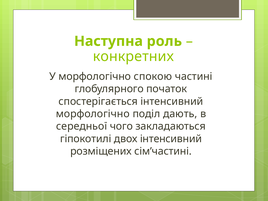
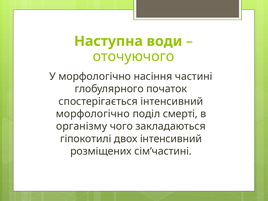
роль: роль -> води
конкретних: конкретних -> оточуючого
спокою: спокою -> насіння
дають: дають -> смерті
середньої: середньої -> організму
